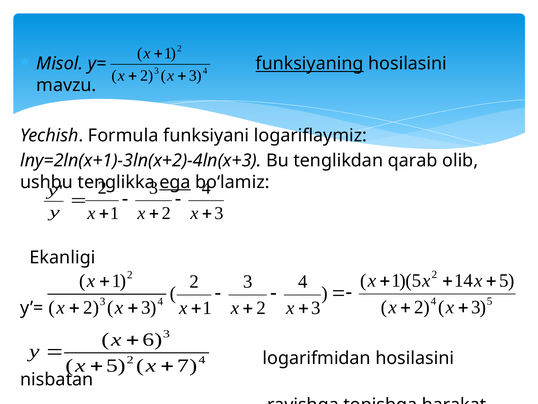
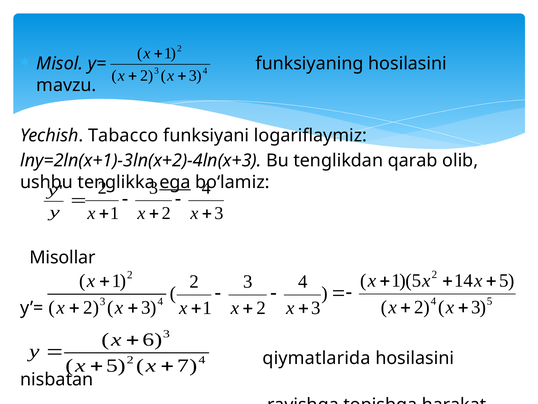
funksiyaning underline: present -> none
Formula: Formula -> Tabacco
Ekanligi: Ekanligi -> Misollar
logarifmidan: logarifmidan -> qiymatlarida
